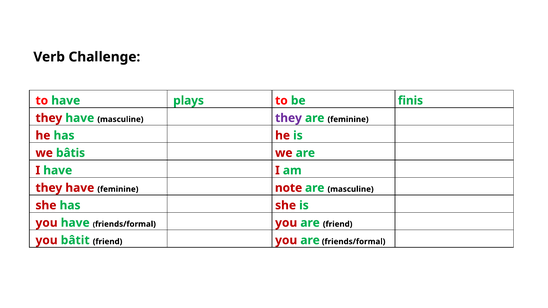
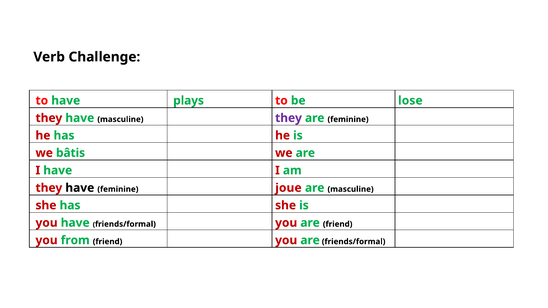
finis: finis -> lose
have at (80, 188) colour: red -> black
note: note -> joue
bâtit: bâtit -> from
